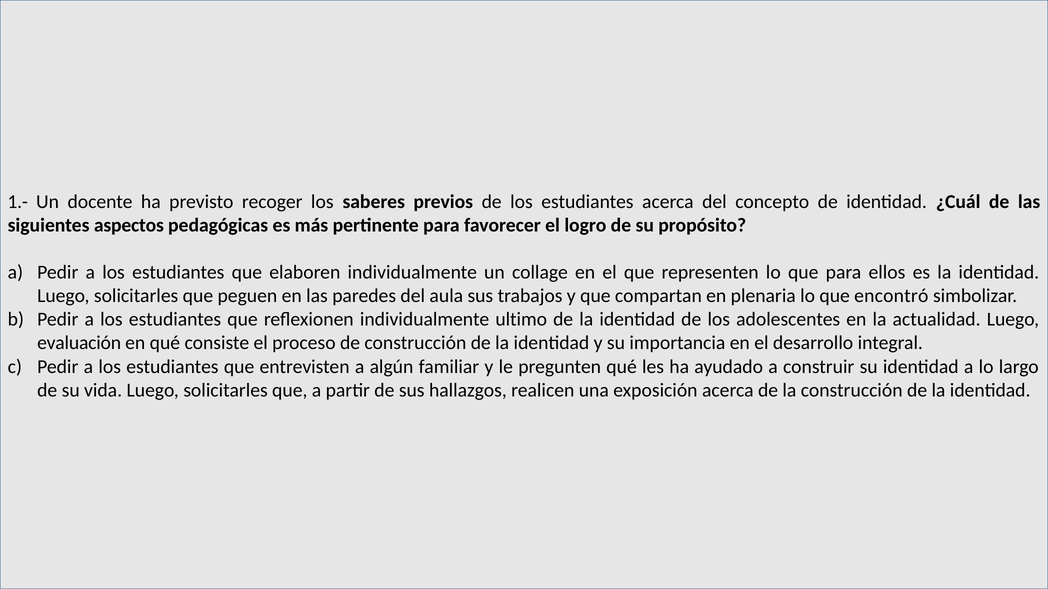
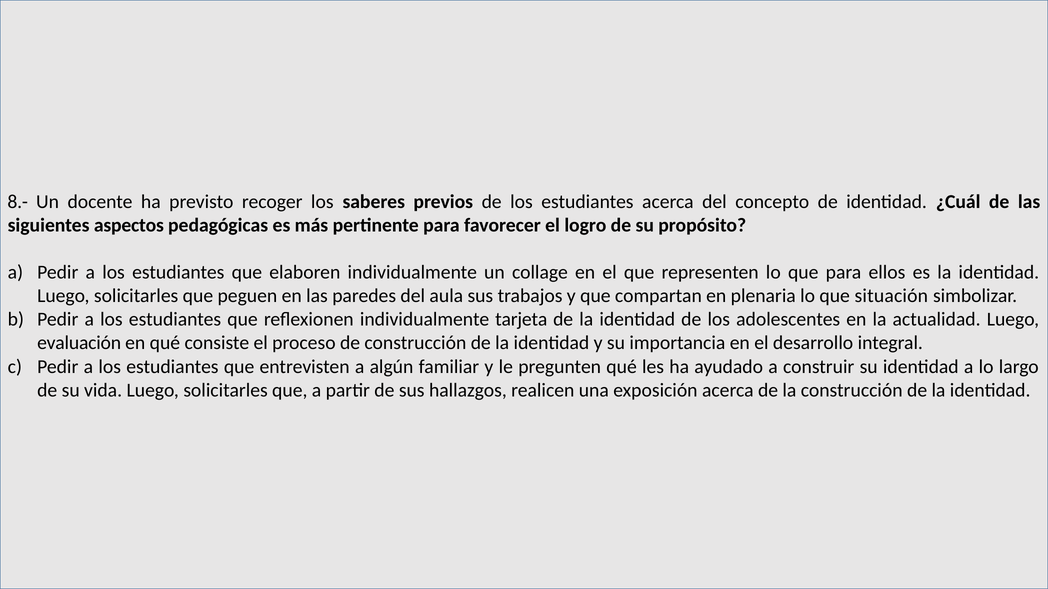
1.-: 1.- -> 8.-
encontró: encontró -> situación
ultimo: ultimo -> tarjeta
